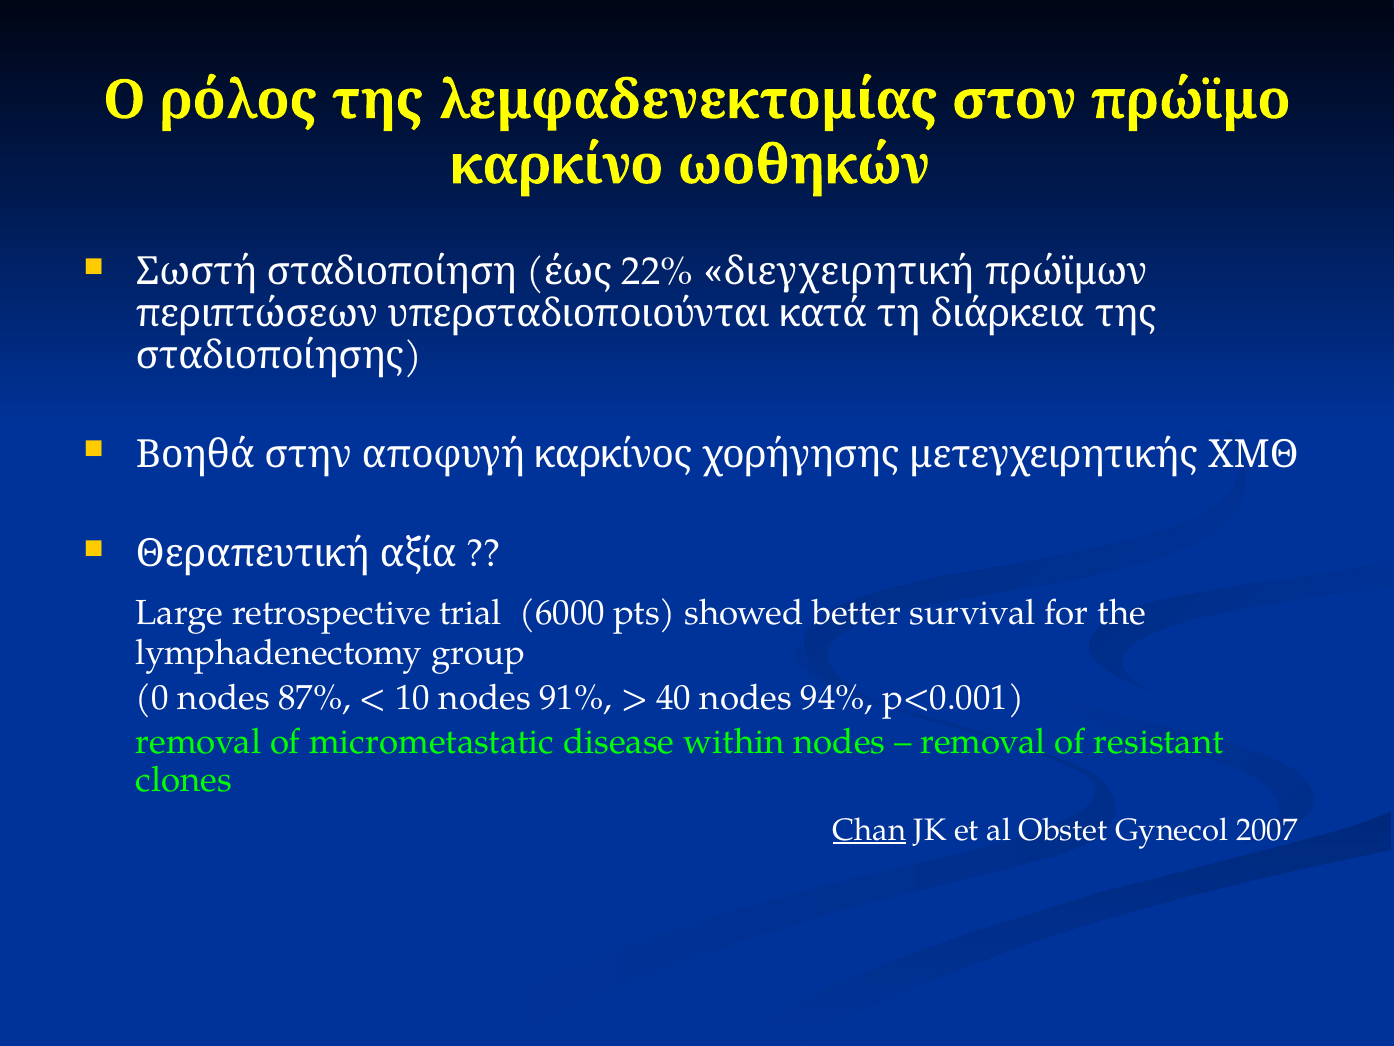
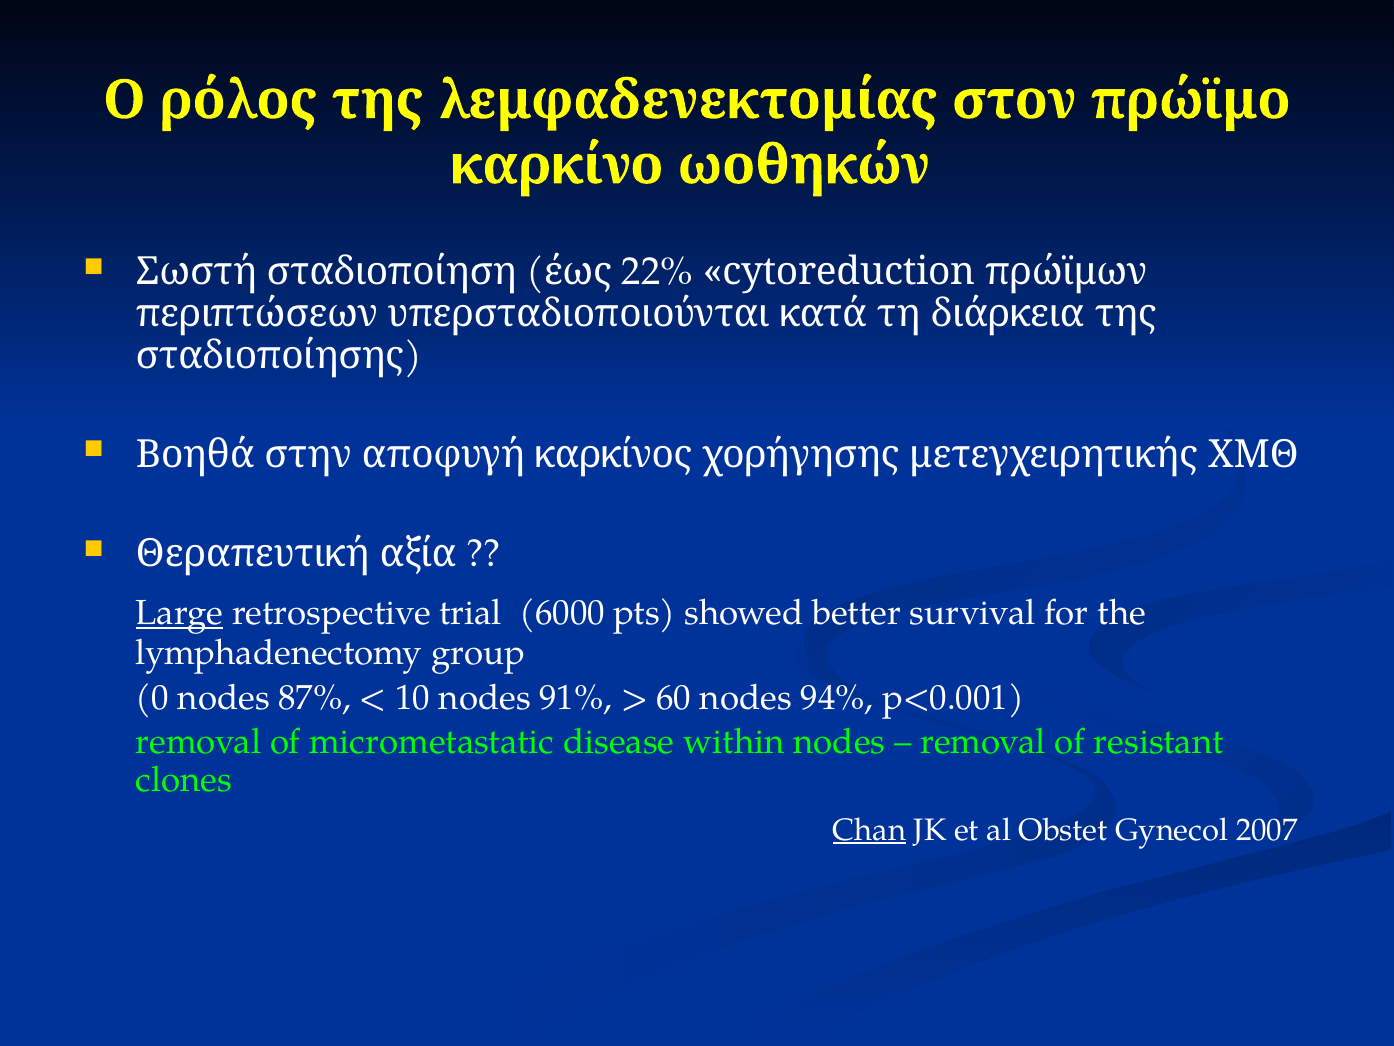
διεγχειρητική: διεγχειρητική -> cytoreduction
Large underline: none -> present
40: 40 -> 60
